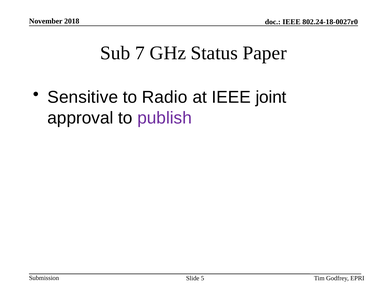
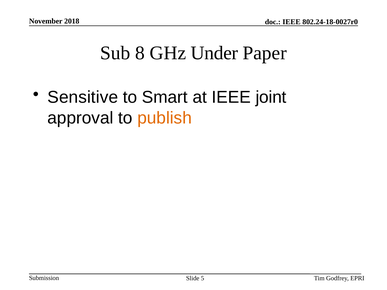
7: 7 -> 8
Status: Status -> Under
Radio: Radio -> Smart
publish colour: purple -> orange
